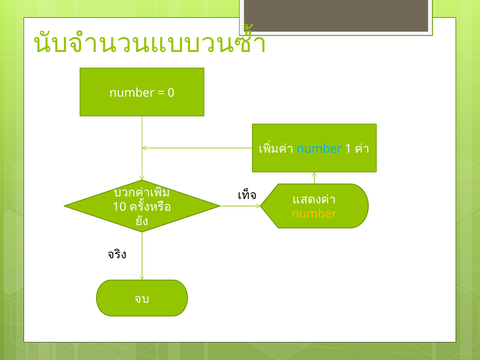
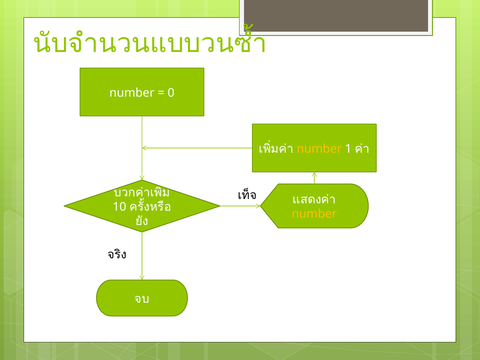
number at (319, 149) colour: light blue -> yellow
